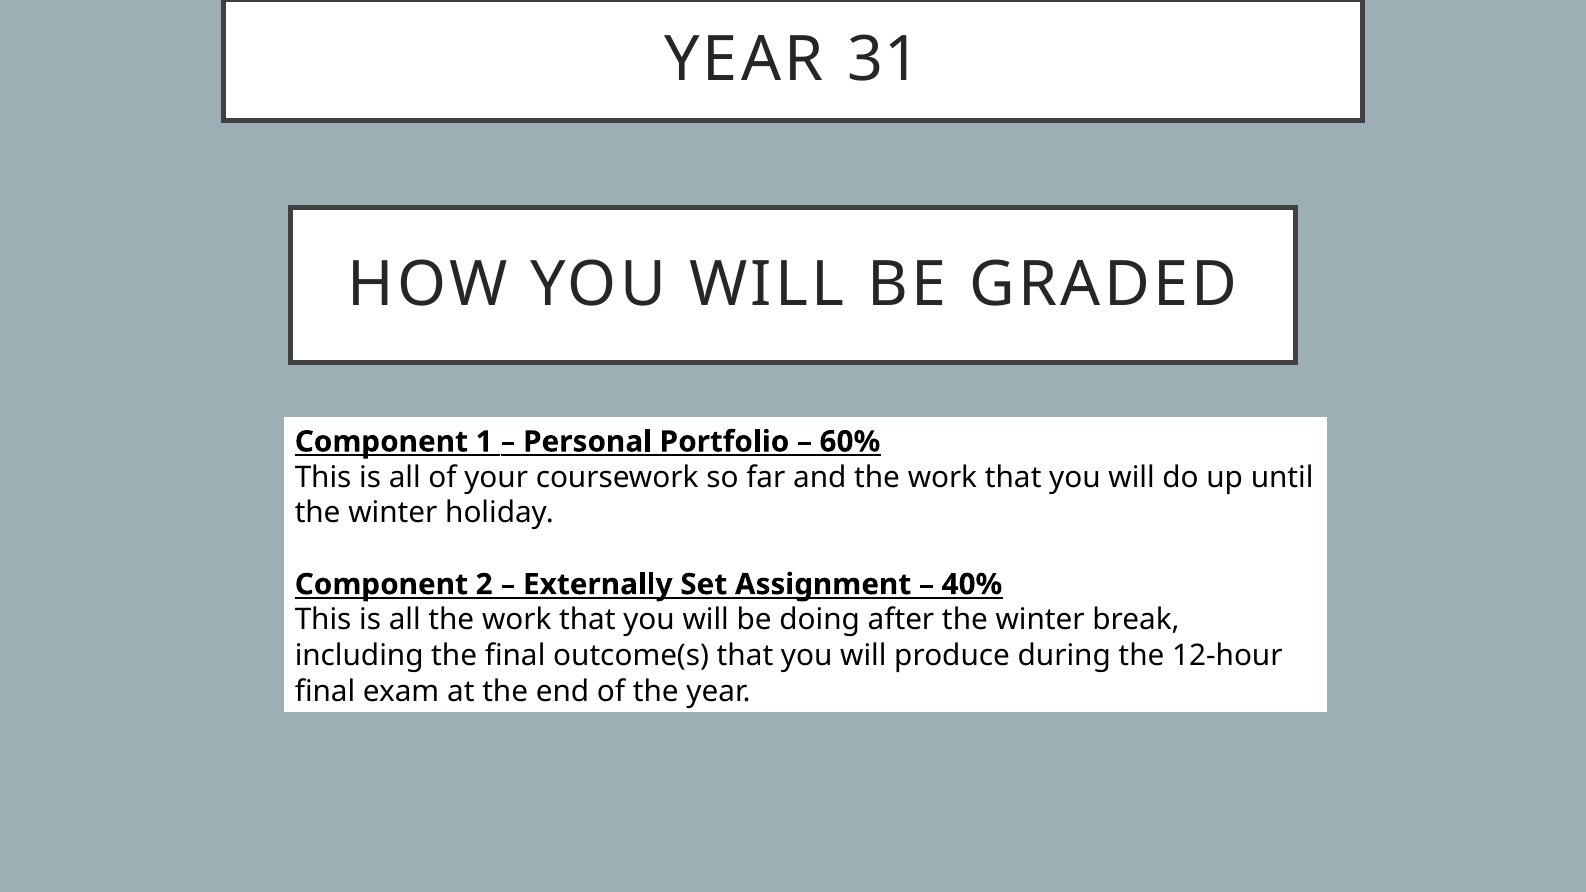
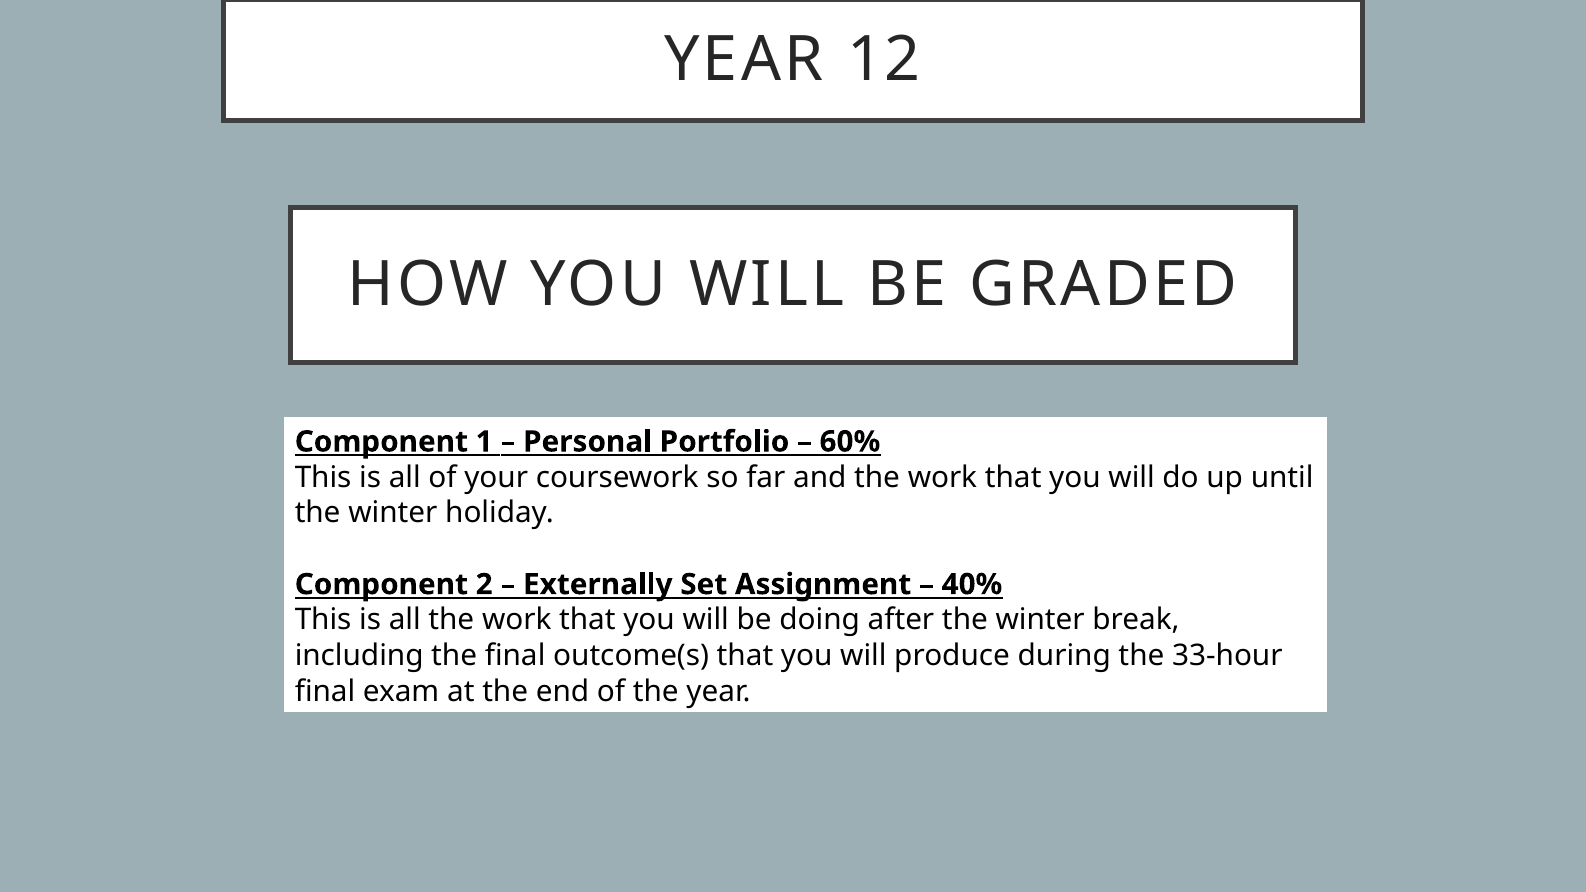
31: 31 -> 12
12-hour: 12-hour -> 33-hour
